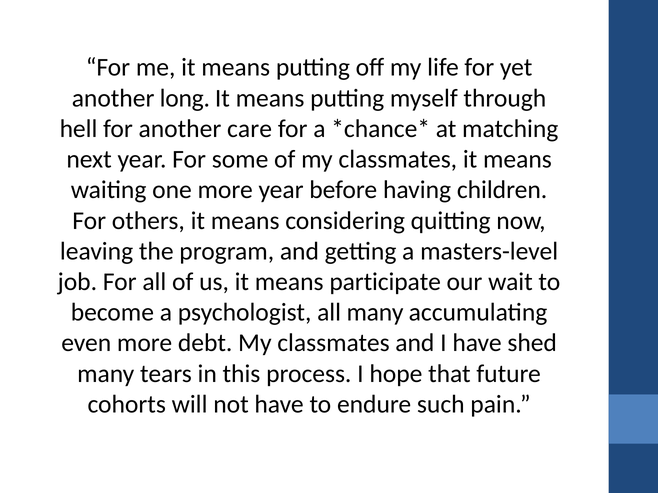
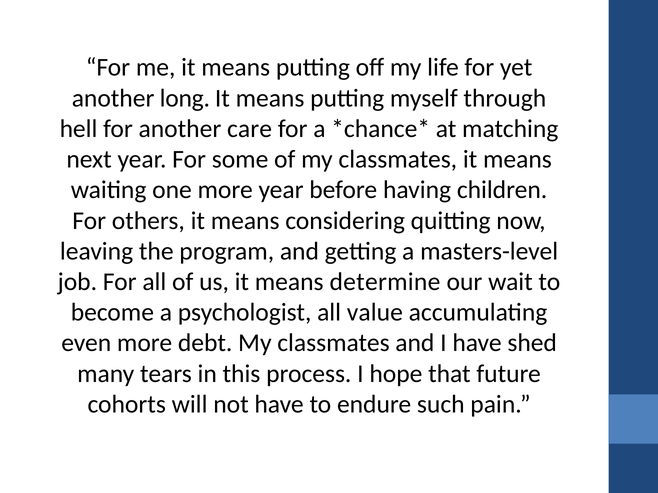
participate: participate -> determine
all many: many -> value
